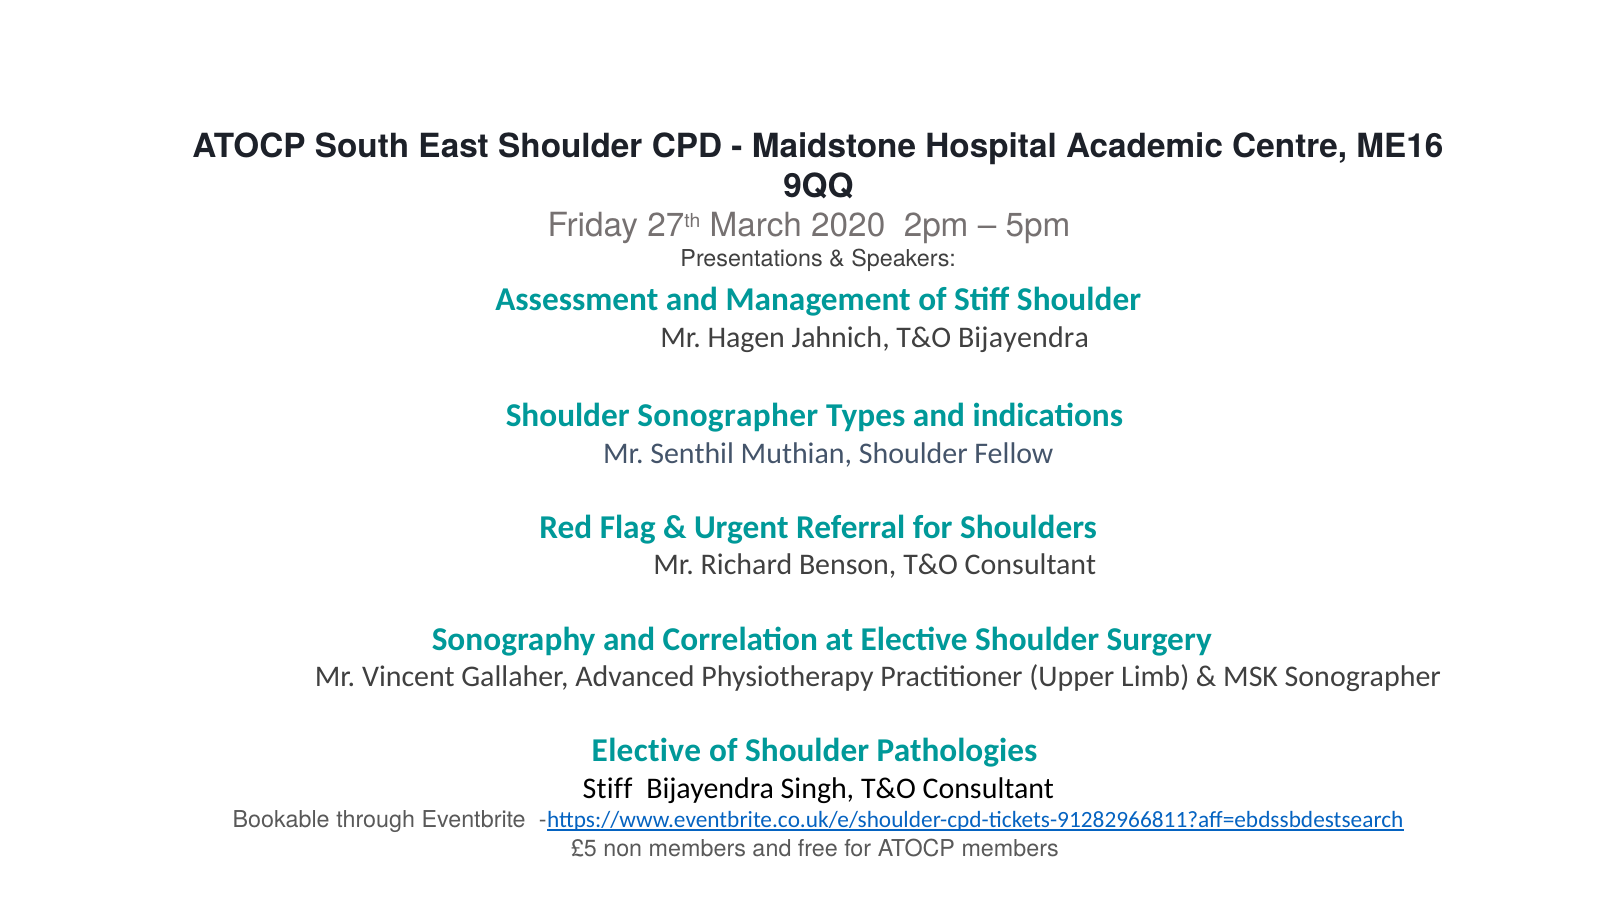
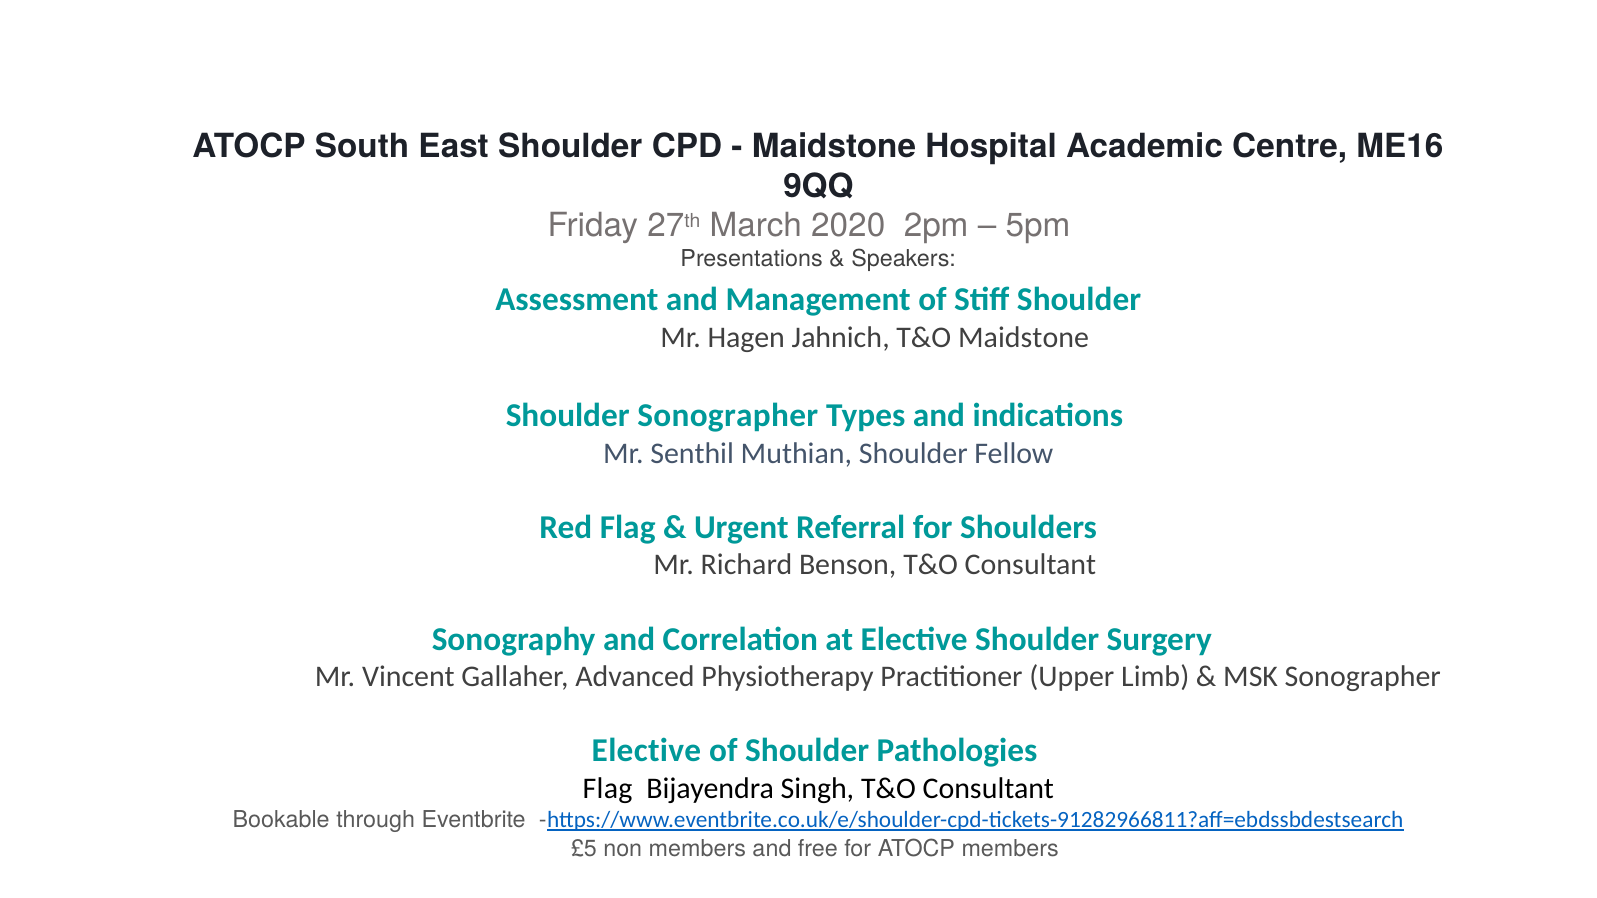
T&O Bijayendra: Bijayendra -> Maidstone
Stiff at (608, 789): Stiff -> Flag
